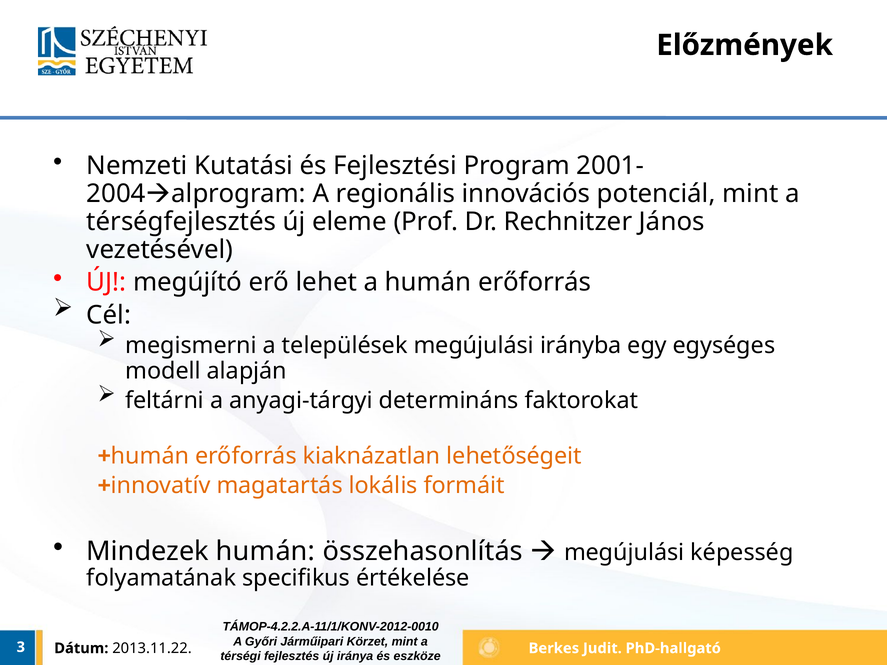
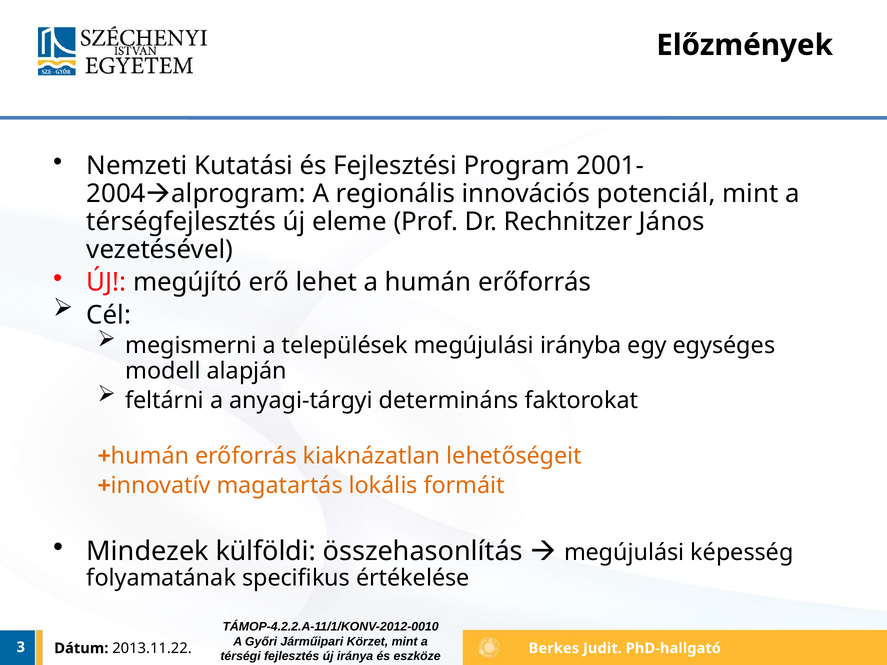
Mindezek humán: humán -> külföldi
